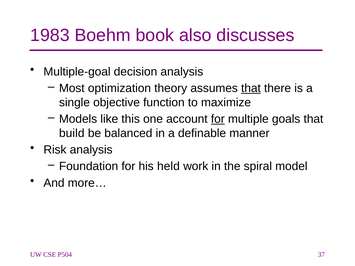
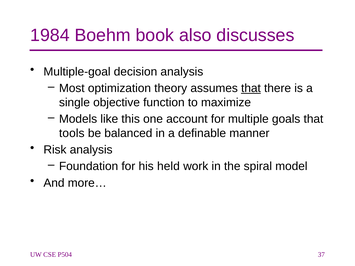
1983: 1983 -> 1984
for at (218, 119) underline: present -> none
build: build -> tools
